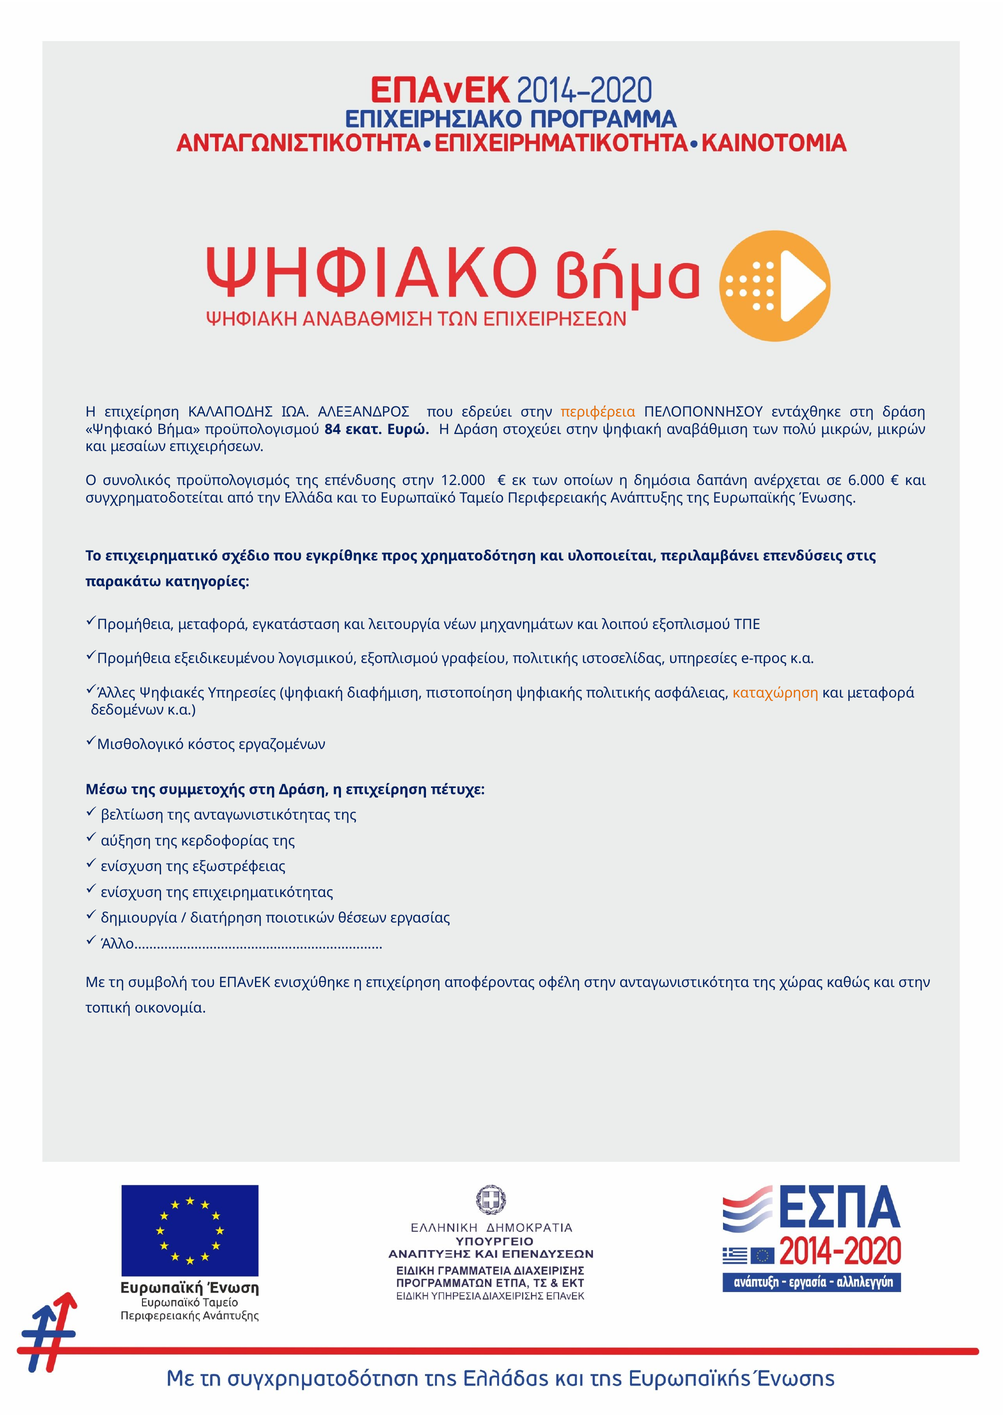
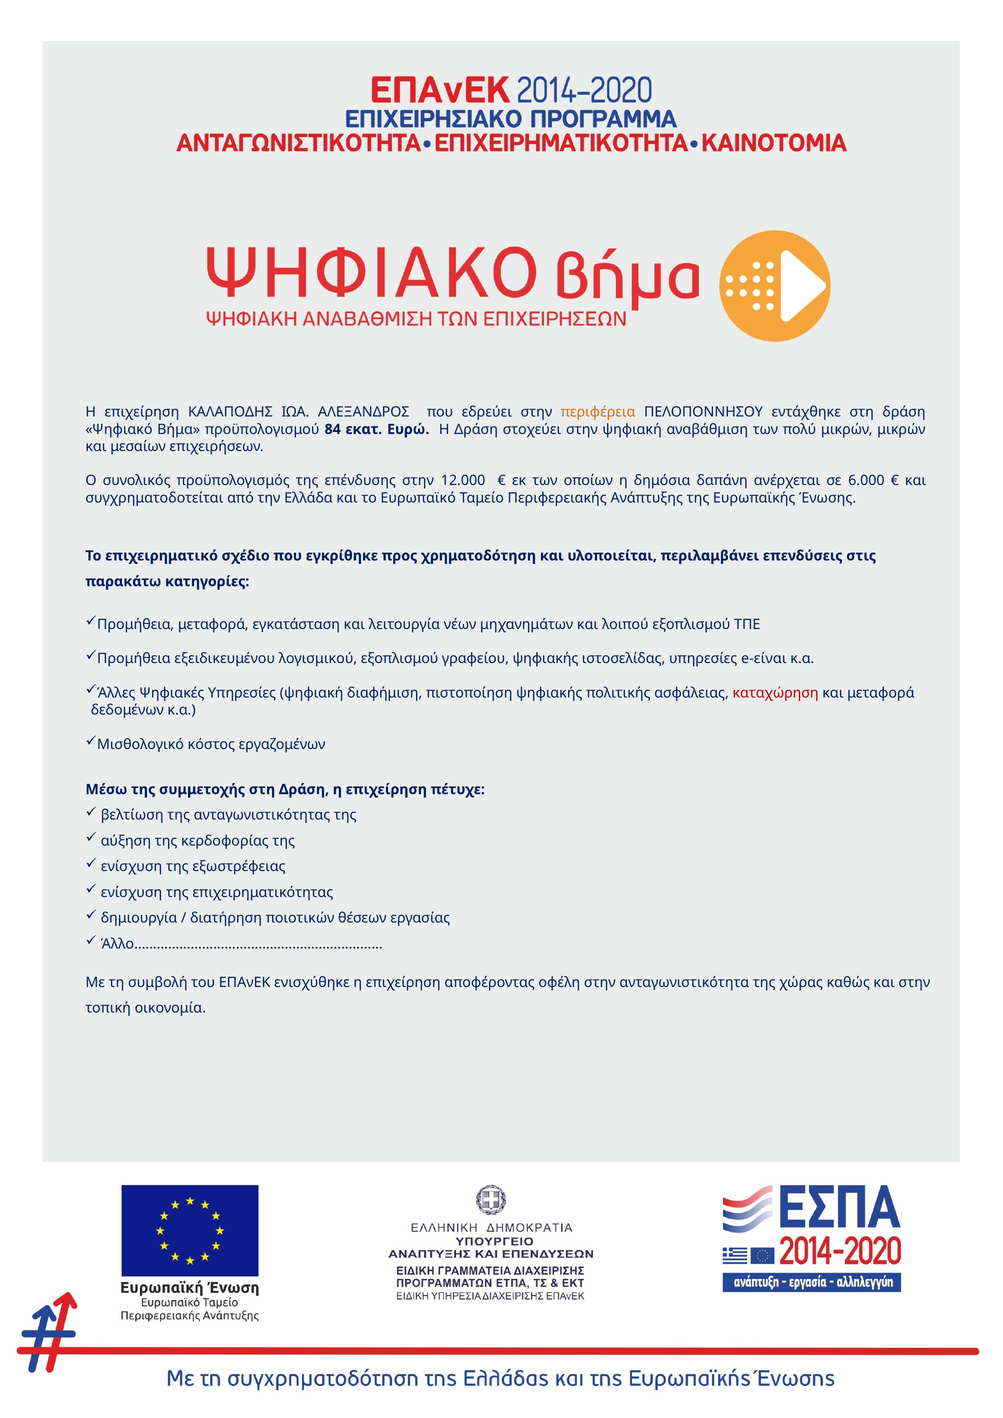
γραφείου πολιτικής: πολιτικής -> ψηφιακής
e-προς: e-προς -> e-είναι
καταχώρηση colour: orange -> red
